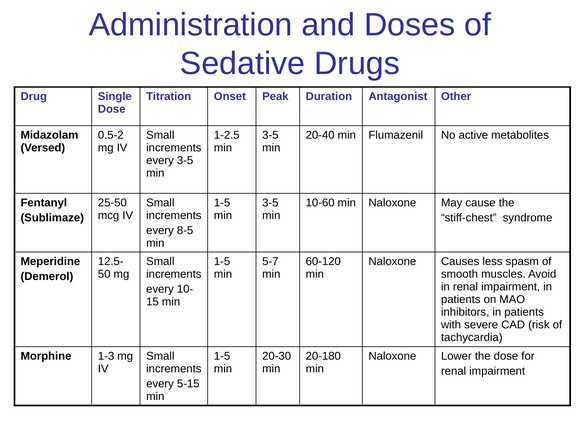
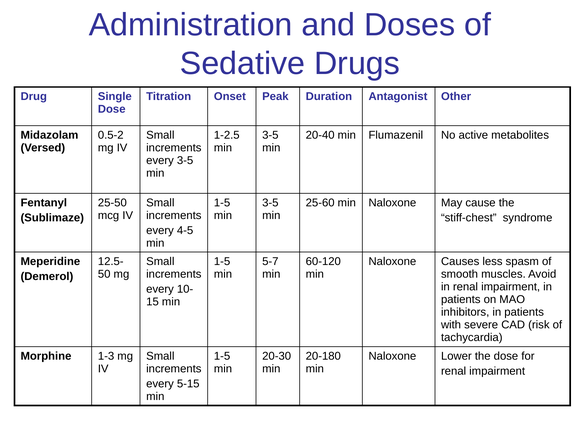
10-60: 10-60 -> 25-60
8-5: 8-5 -> 4-5
